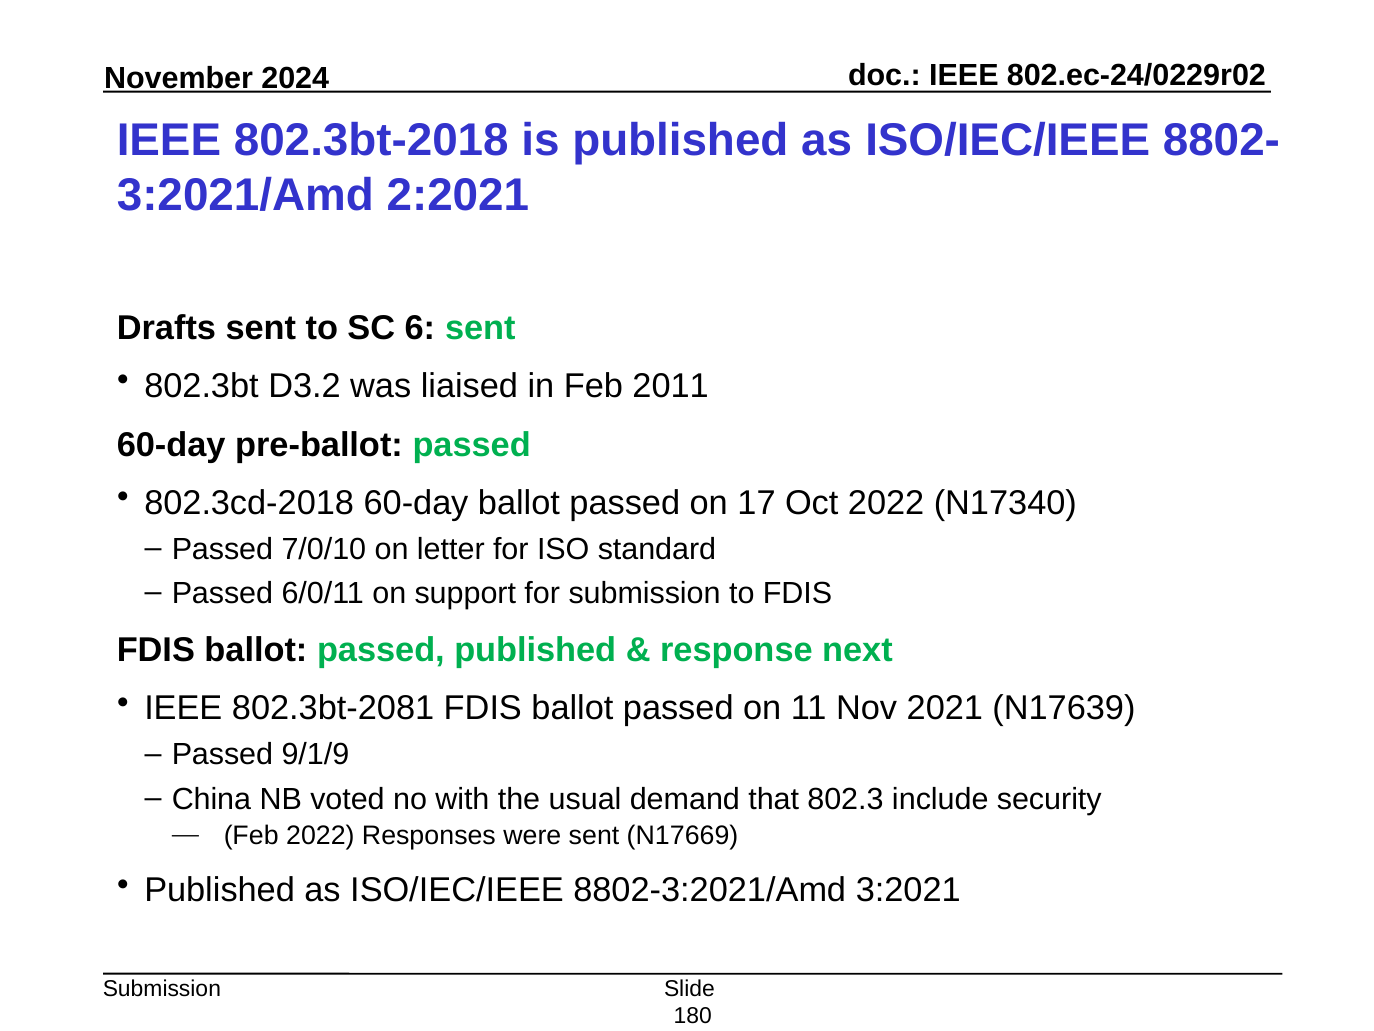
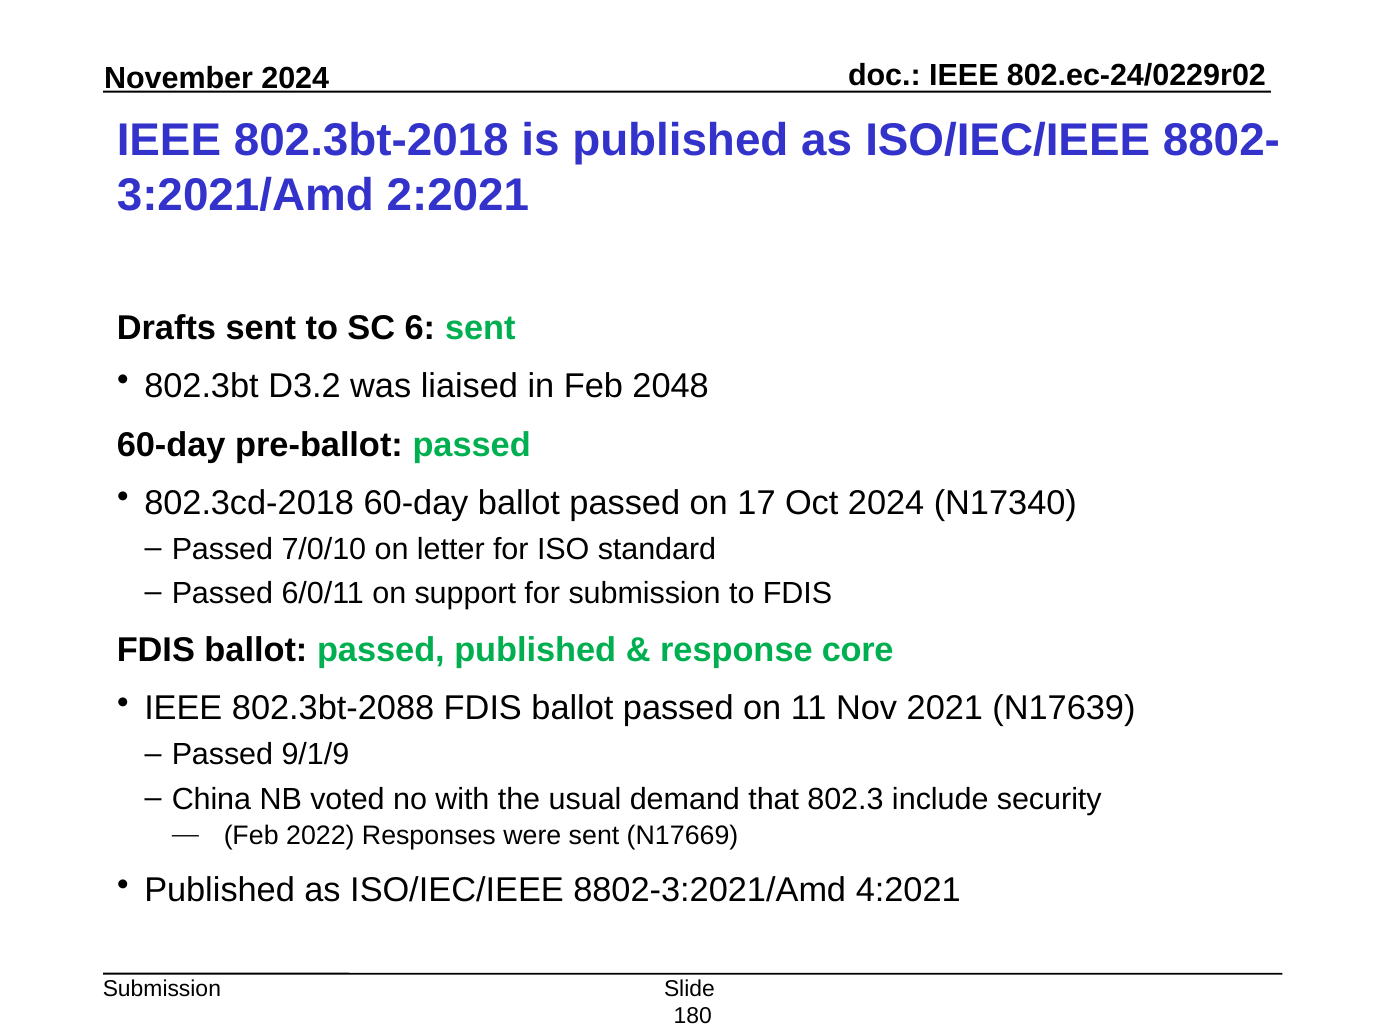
2011: 2011 -> 2048
Oct 2022: 2022 -> 2024
next: next -> core
802.3bt-2081: 802.3bt-2081 -> 802.3bt-2088
3:2021: 3:2021 -> 4:2021
